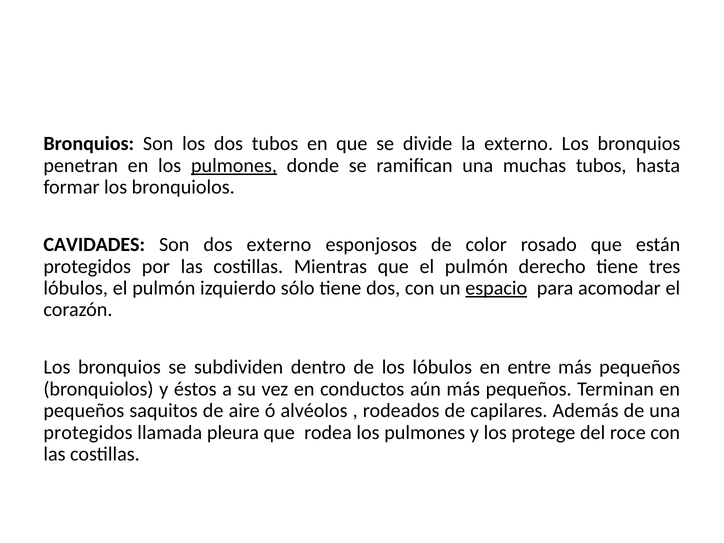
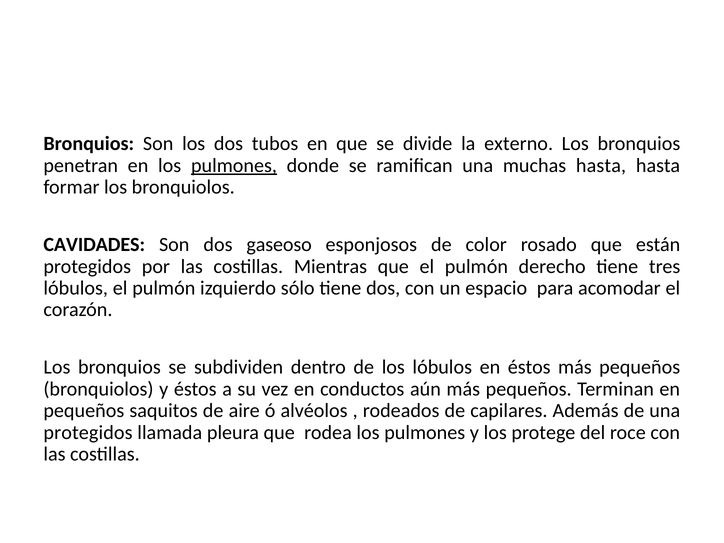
muchas tubos: tubos -> hasta
dos externo: externo -> gaseoso
espacio underline: present -> none
en entre: entre -> éstos
